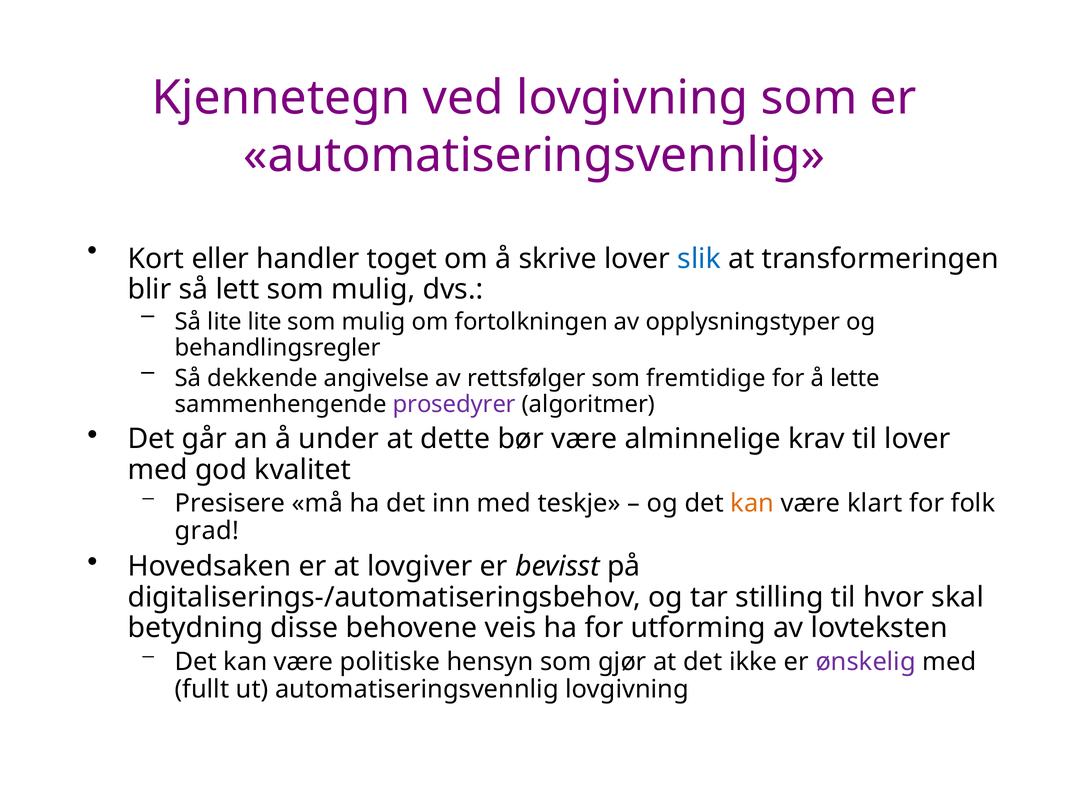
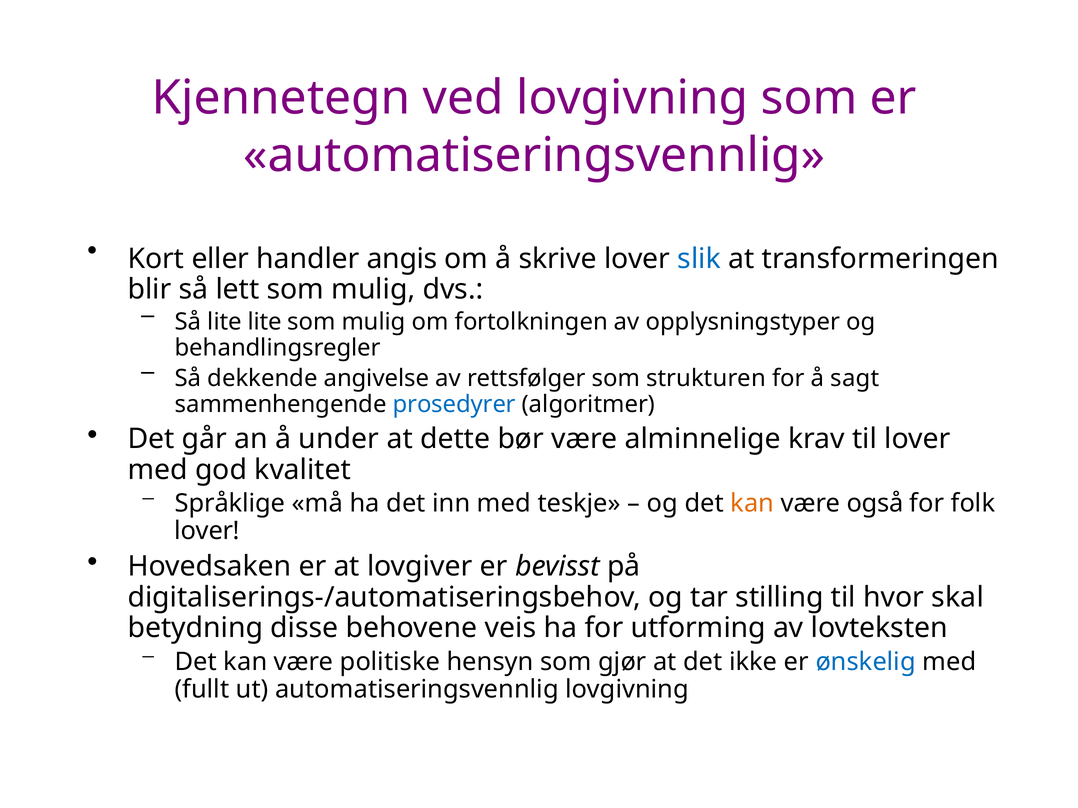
toget: toget -> angis
fremtidige: fremtidige -> strukturen
lette: lette -> sagt
prosedyrer colour: purple -> blue
Presisere: Presisere -> Språklige
klart: klart -> også
grad at (207, 531): grad -> lover
ønskelig colour: purple -> blue
